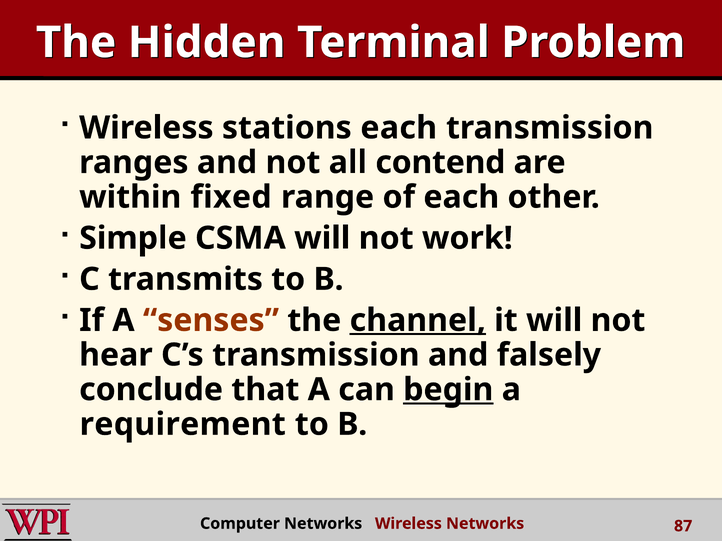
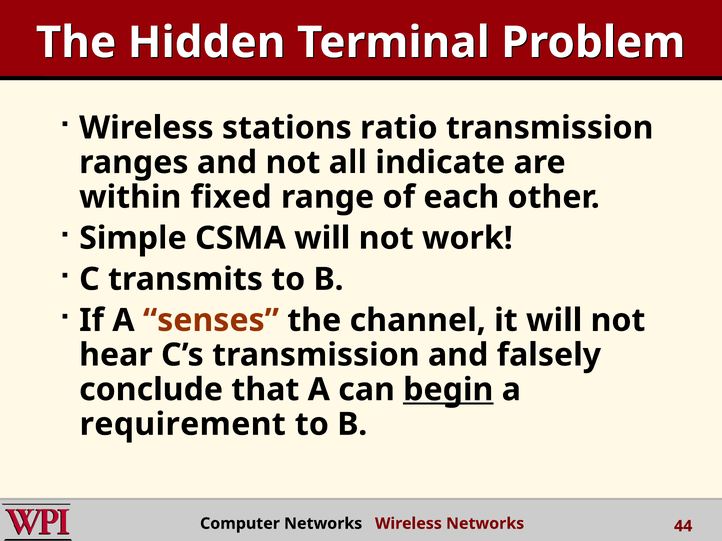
stations each: each -> ratio
contend: contend -> indicate
channel underline: present -> none
87: 87 -> 44
